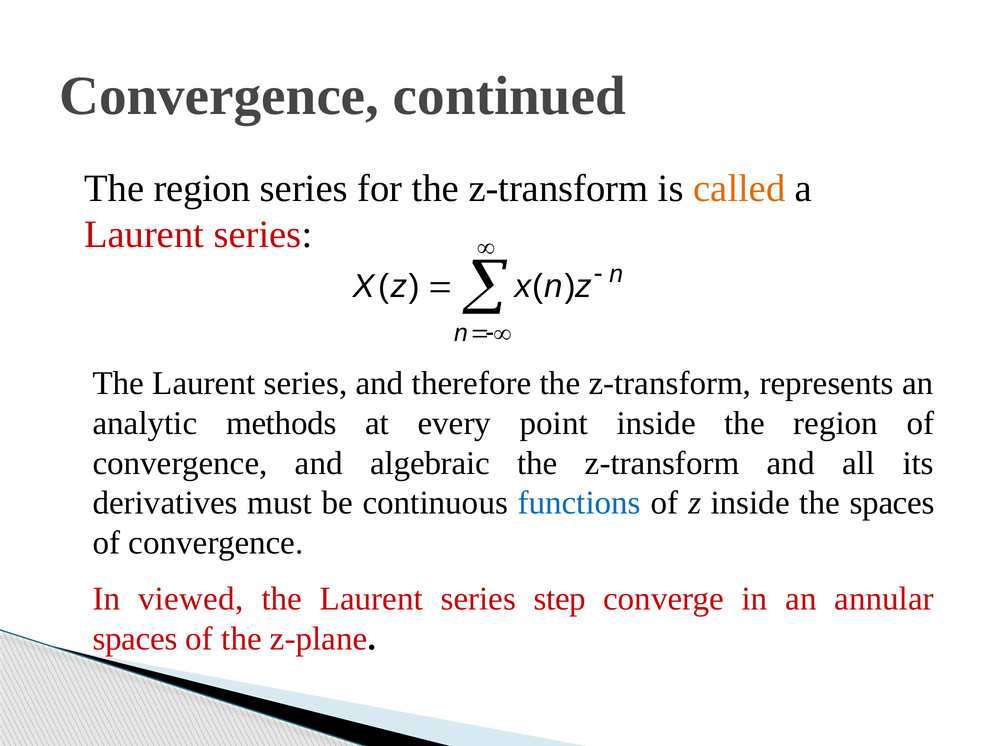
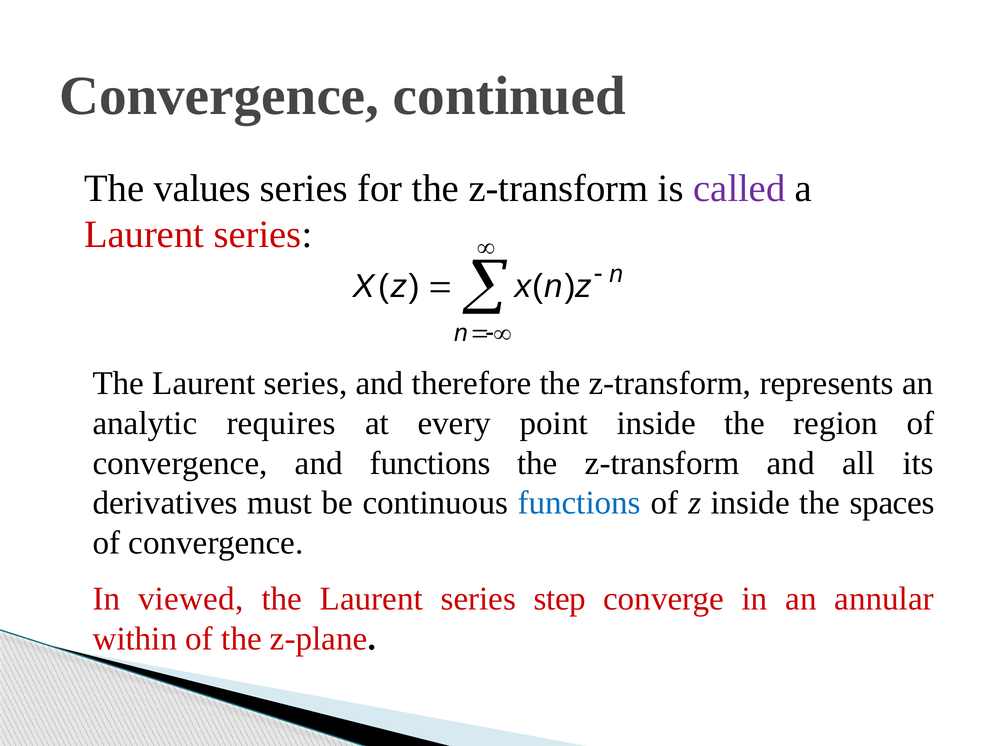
region at (202, 188): region -> values
called colour: orange -> purple
methods: methods -> requires
and algebraic: algebraic -> functions
spaces at (135, 638): spaces -> within
